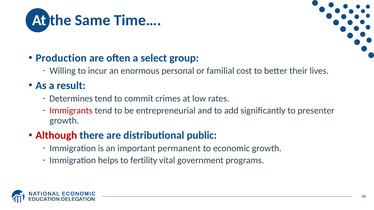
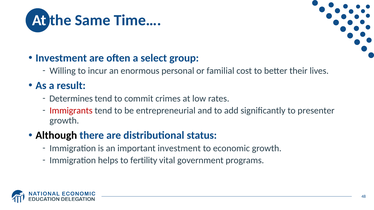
Production at (61, 58): Production -> Investment
Although colour: red -> black
public: public -> status
important permanent: permanent -> investment
